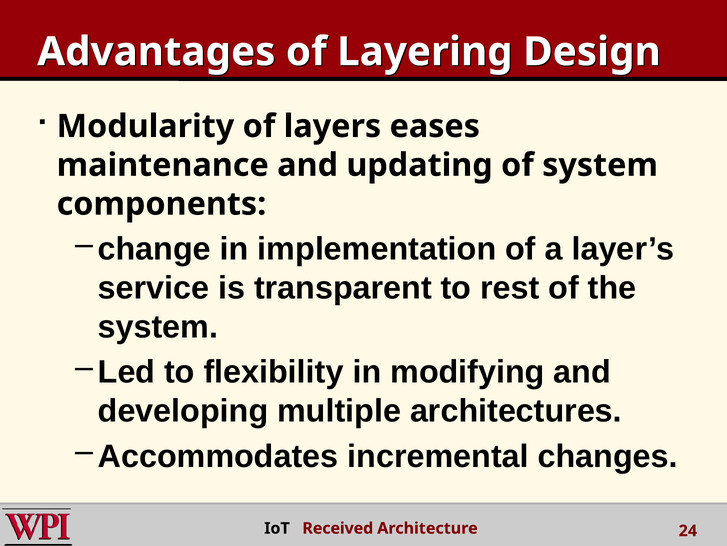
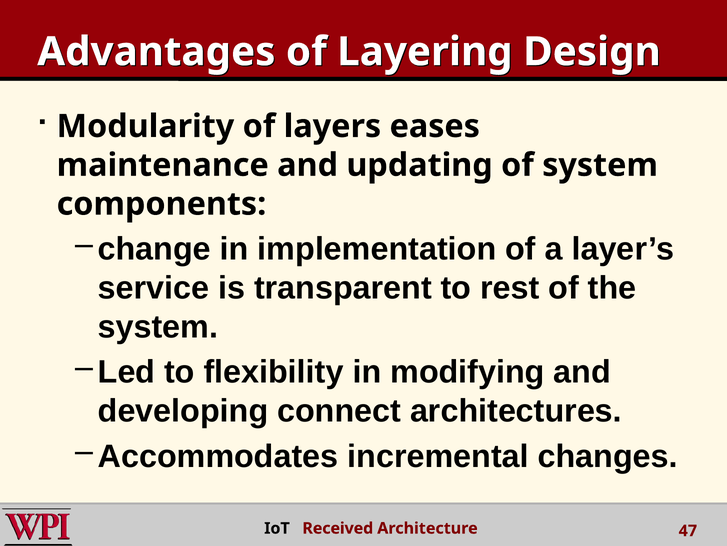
multiple: multiple -> connect
24: 24 -> 47
